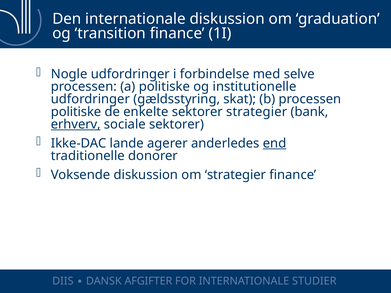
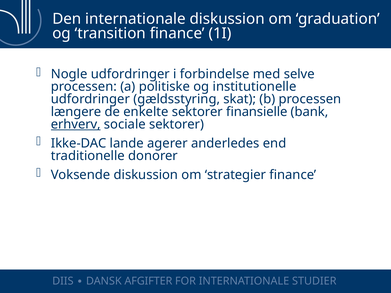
politiske at (76, 112): politiske -> længere
sektorer strategier: strategier -> finansielle
end underline: present -> none
